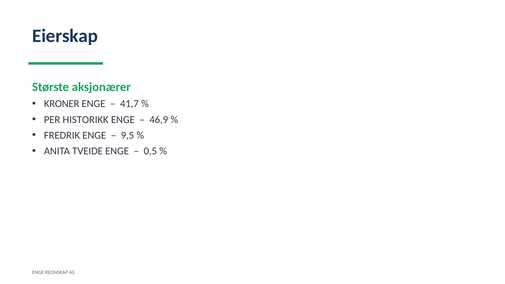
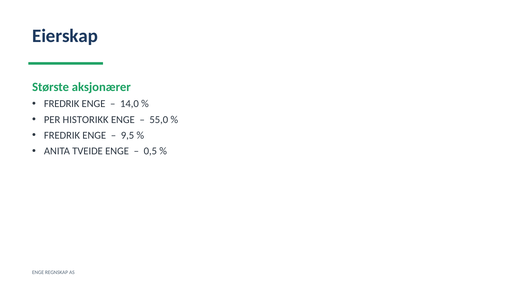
KRONER at (62, 104): KRONER -> FREDRIK
41,7: 41,7 -> 14,0
46,9: 46,9 -> 55,0
